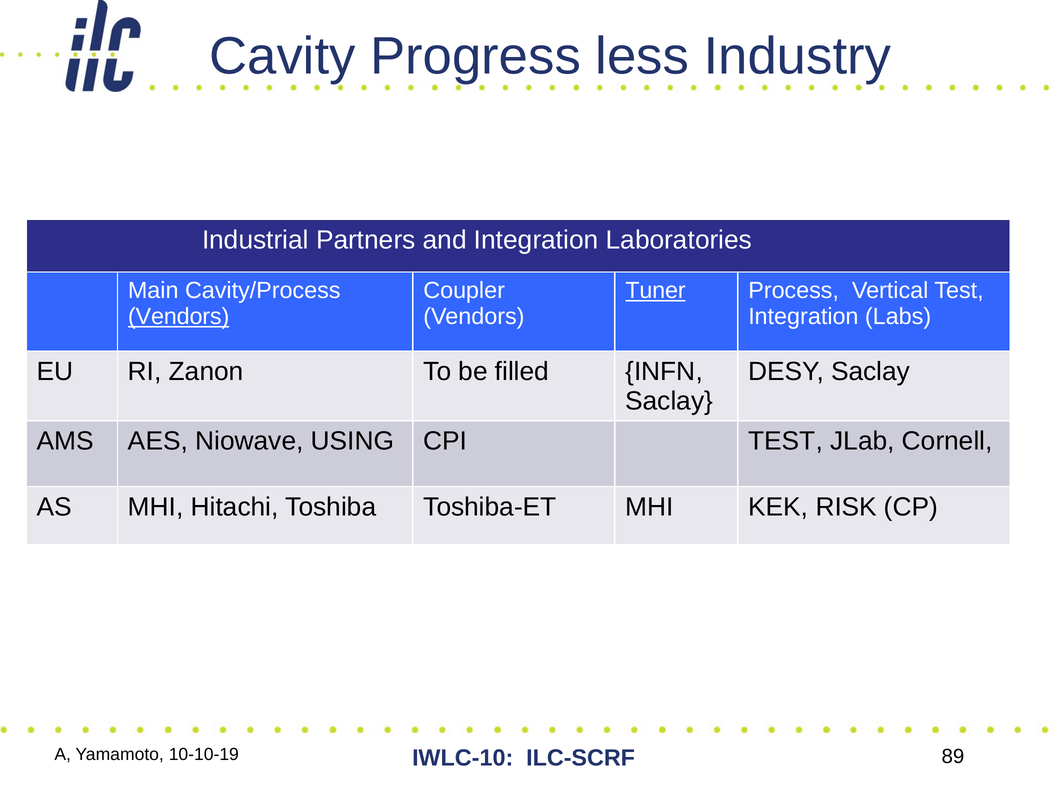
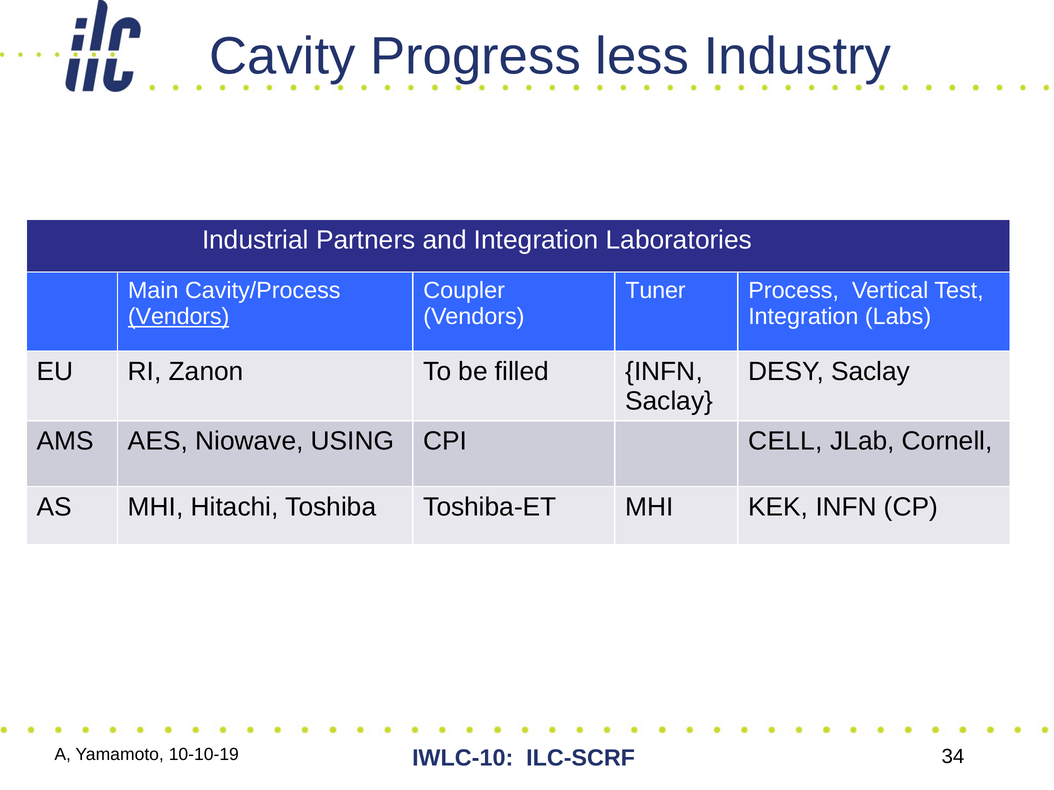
Tuner underline: present -> none
CPI TEST: TEST -> CELL
KEK RISK: RISK -> INFN
89: 89 -> 34
